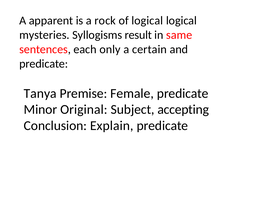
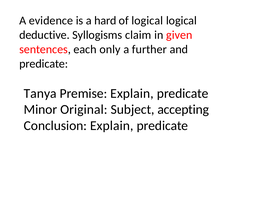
apparent: apparent -> evidence
rock: rock -> hard
mysteries: mysteries -> deductive
result: result -> claim
same: same -> given
certain: certain -> further
Premise Female: Female -> Explain
